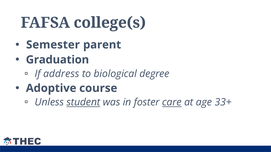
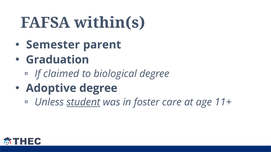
college(s: college(s -> within(s
address: address -> claimed
Adoptive course: course -> degree
care underline: present -> none
33+: 33+ -> 11+
